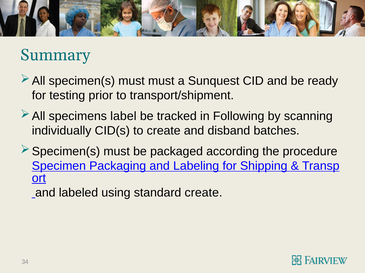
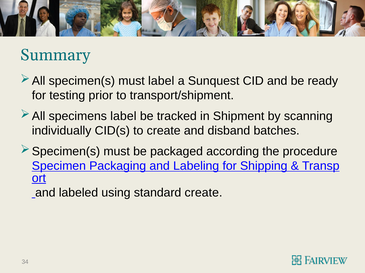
must must: must -> label
Following: Following -> Shipment
